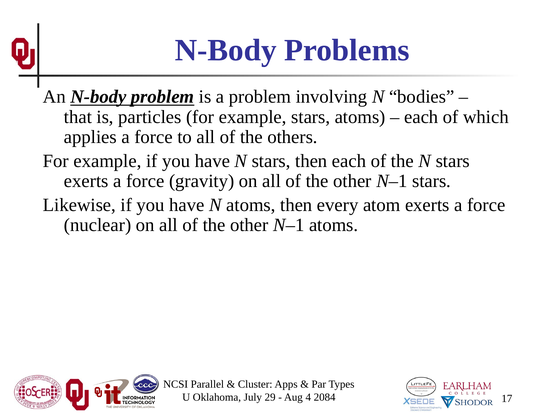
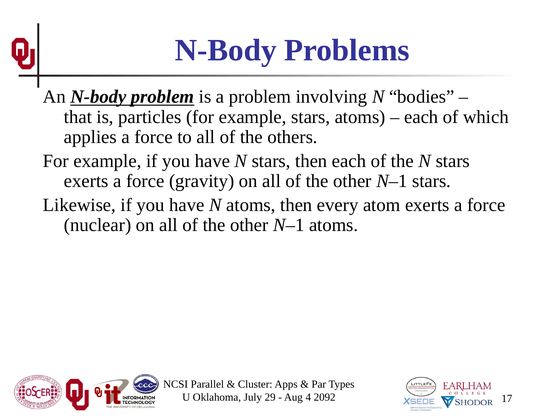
2084: 2084 -> 2092
